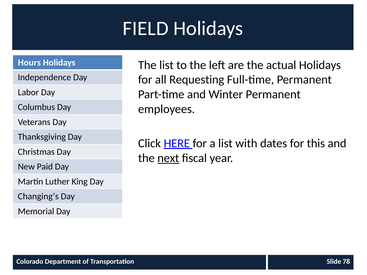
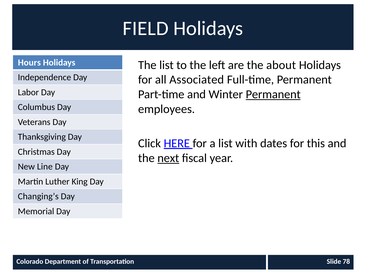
actual: actual -> about
Requesting: Requesting -> Associated
Permanent at (273, 94) underline: none -> present
Paid: Paid -> Line
